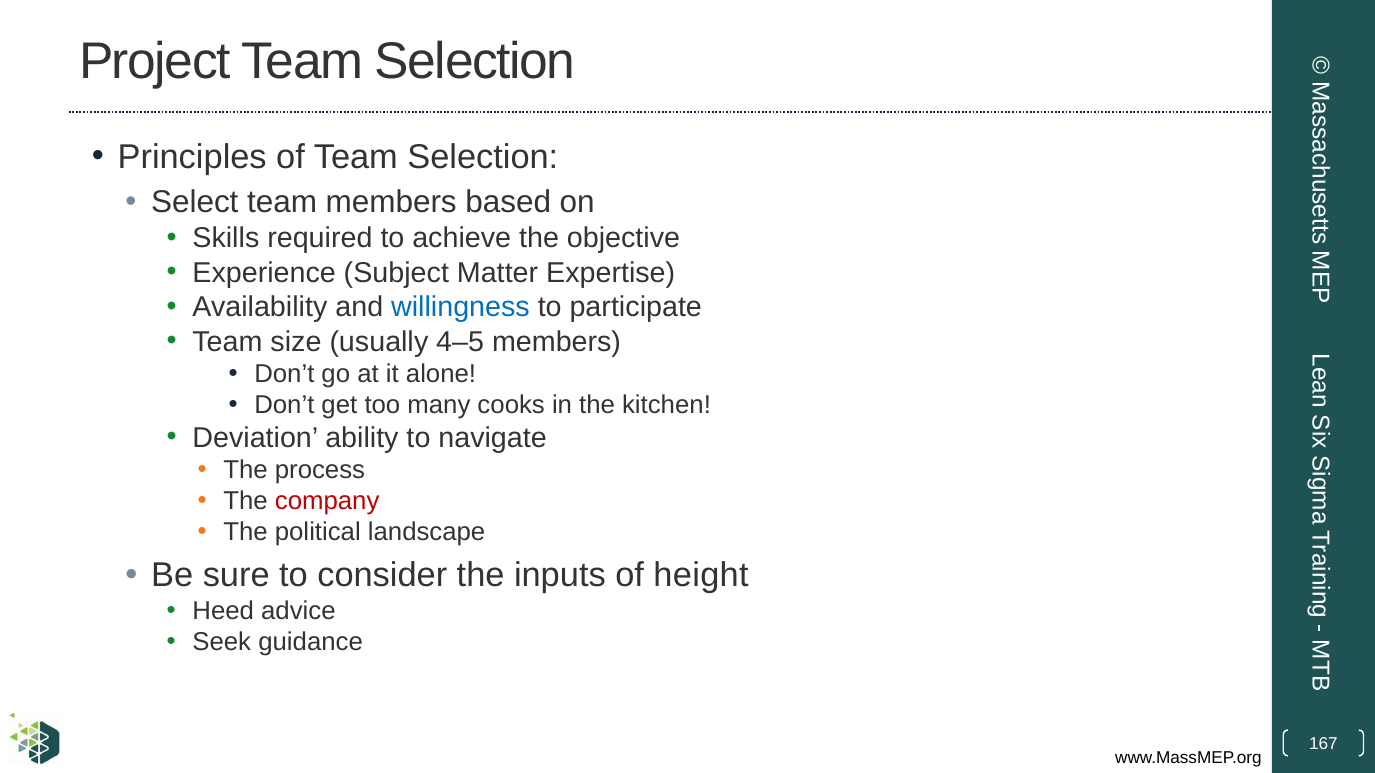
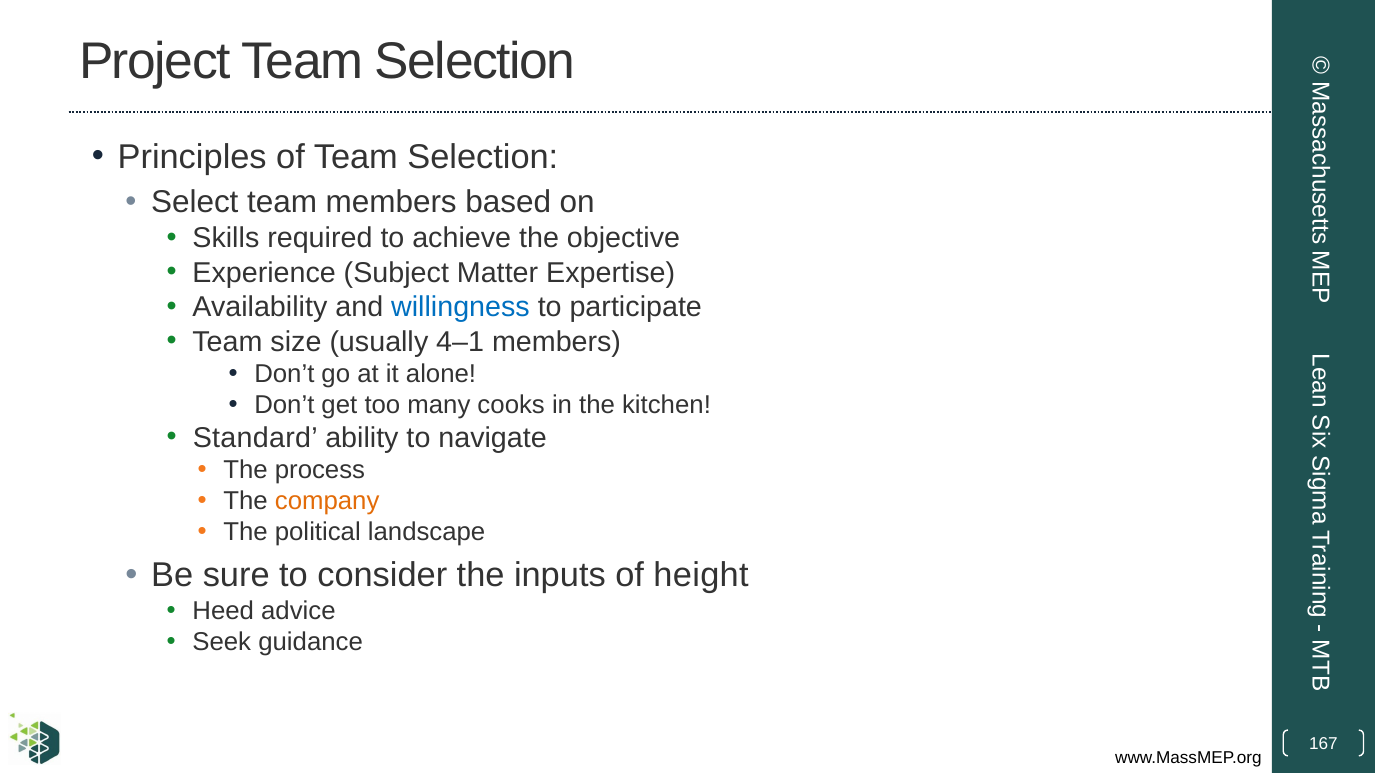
4–5: 4–5 -> 4–1
Deviation: Deviation -> Standard
company colour: red -> orange
